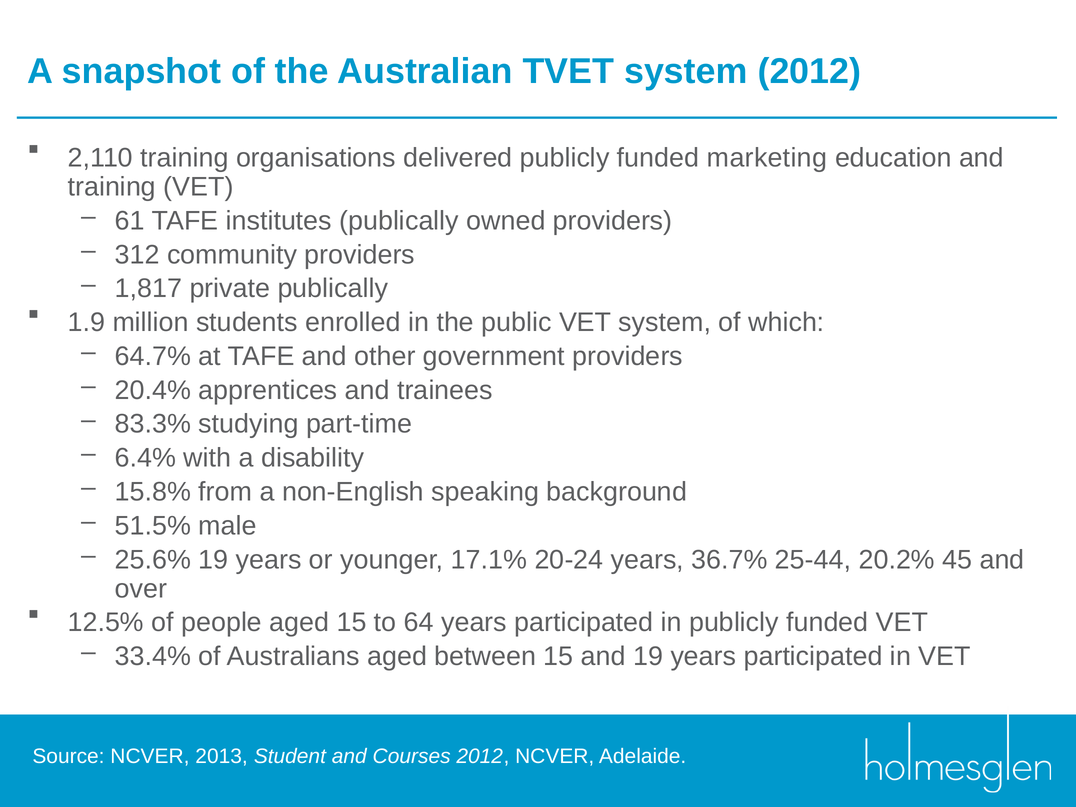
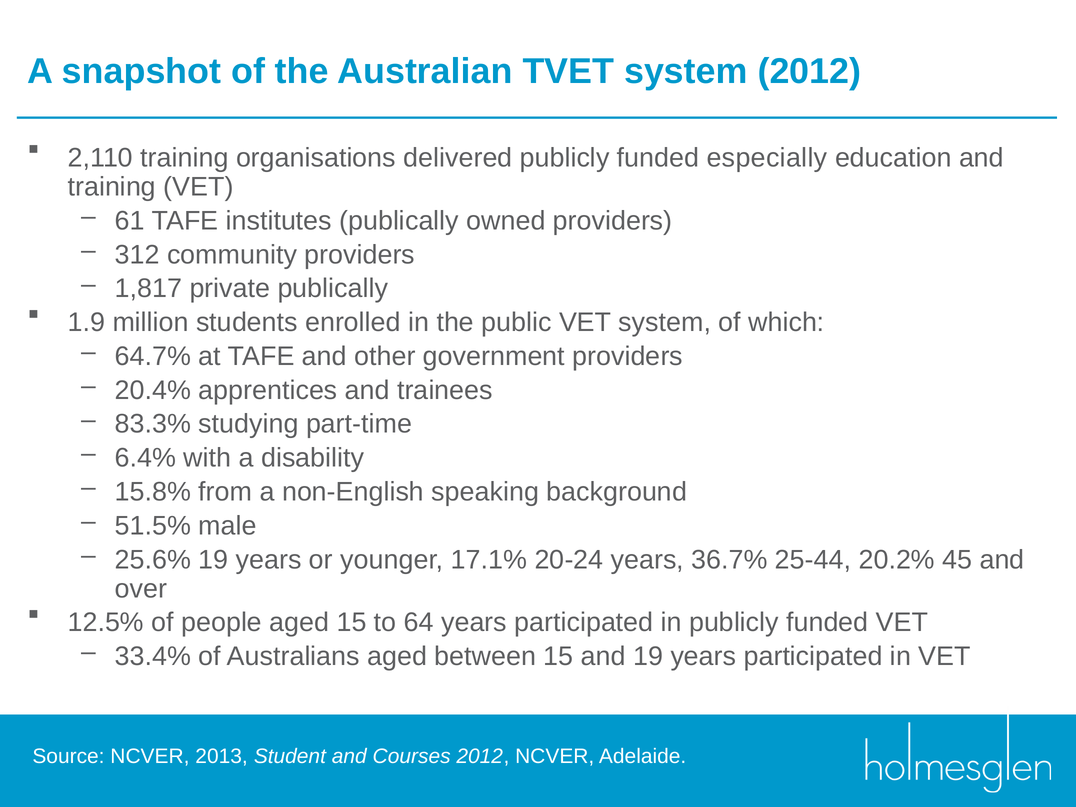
marketing: marketing -> especially
